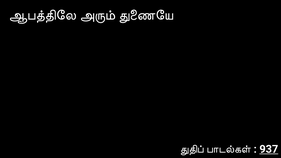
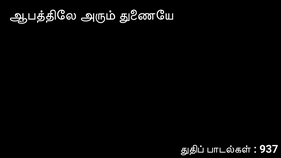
937 underline: present -> none
